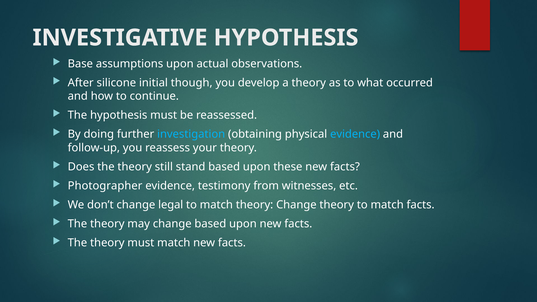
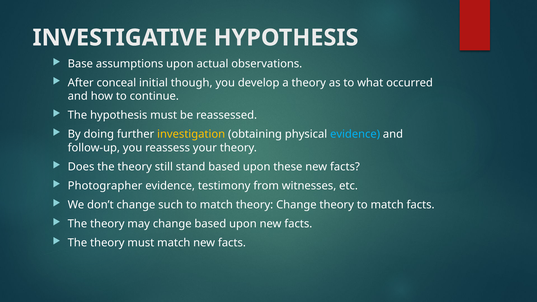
silicone: silicone -> conceal
investigation colour: light blue -> yellow
legal: legal -> such
